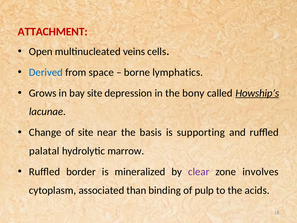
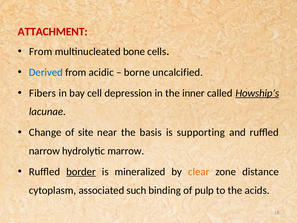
Open at (41, 52): Open -> From
veins: veins -> bone
space: space -> acidic
lymphatics: lymphatics -> uncalcified
Grows: Grows -> Fibers
bay site: site -> cell
bony: bony -> inner
palatal: palatal -> narrow
border underline: none -> present
clear colour: purple -> orange
involves: involves -> distance
than: than -> such
